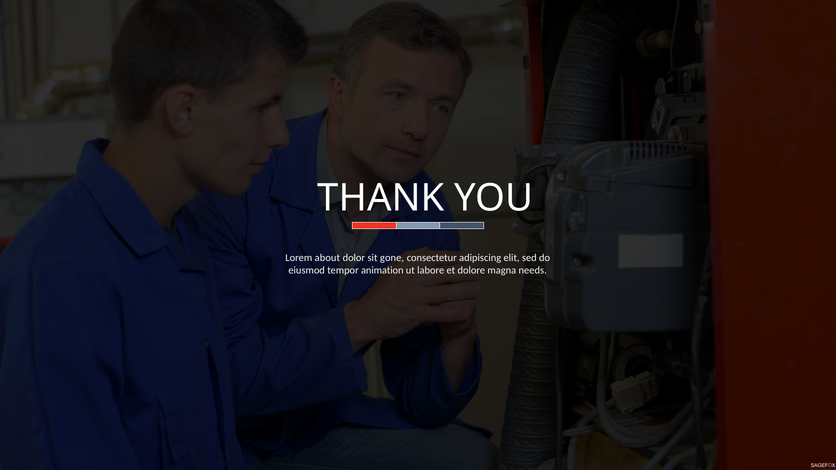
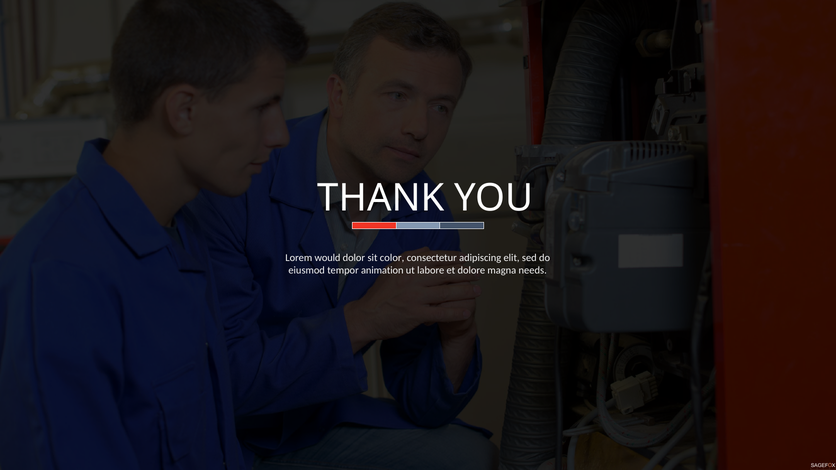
about: about -> would
gone: gone -> color
